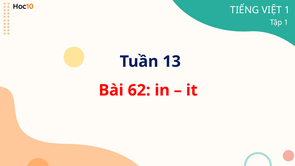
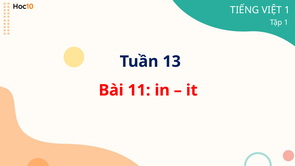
62: 62 -> 11
